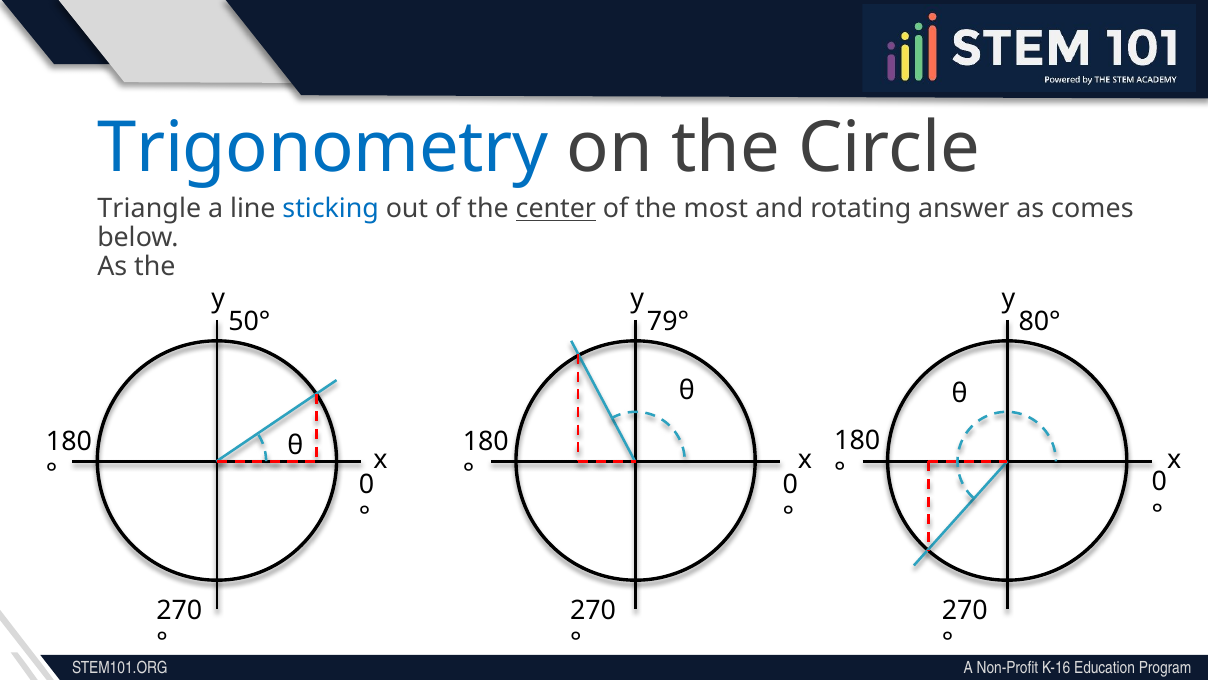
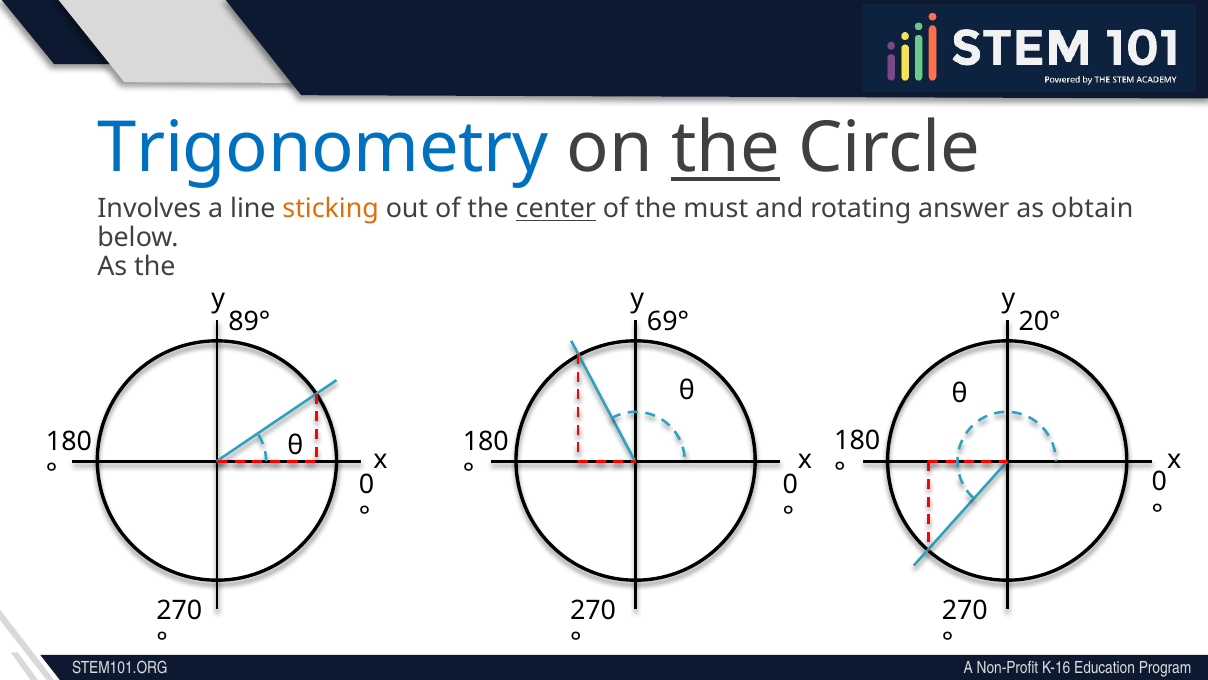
the at (725, 148) underline: none -> present
Triangle: Triangle -> Involves
sticking colour: blue -> orange
most: most -> must
comes: comes -> obtain
50°: 50° -> 89°
79°: 79° -> 69°
80°: 80° -> 20°
